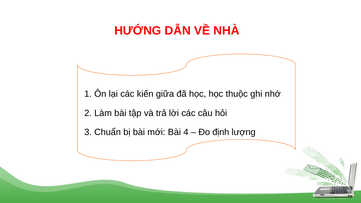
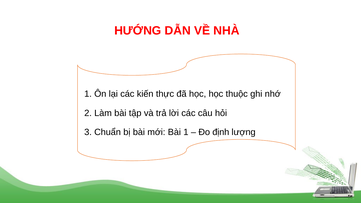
giữa: giữa -> thực
Bài 4: 4 -> 1
